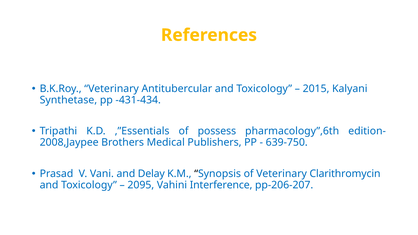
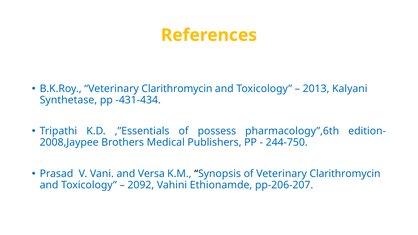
B.K.Roy Veterinary Antitubercular: Antitubercular -> Clarithromycin
2015: 2015 -> 2013
639-750: 639-750 -> 244-750
Delay: Delay -> Versa
2095: 2095 -> 2092
Interference: Interference -> Ethionamde
